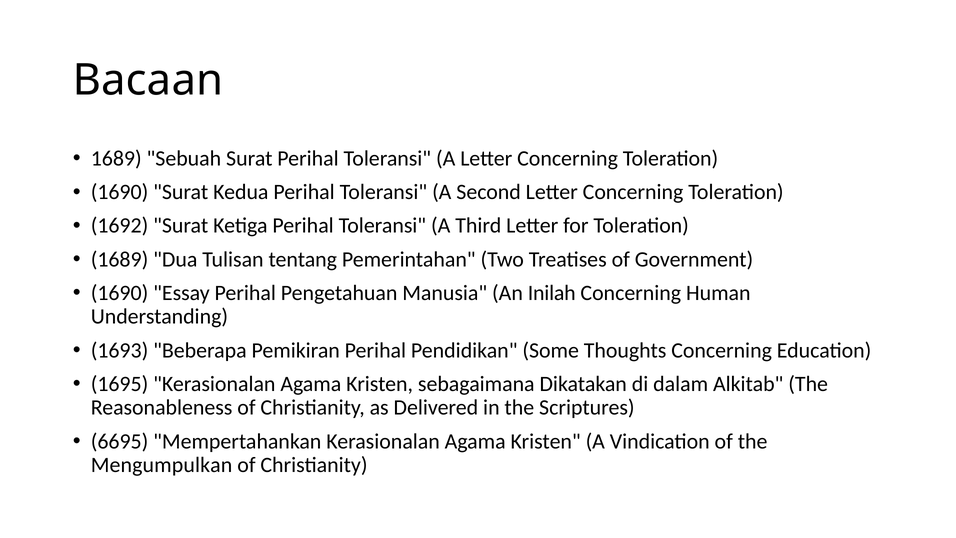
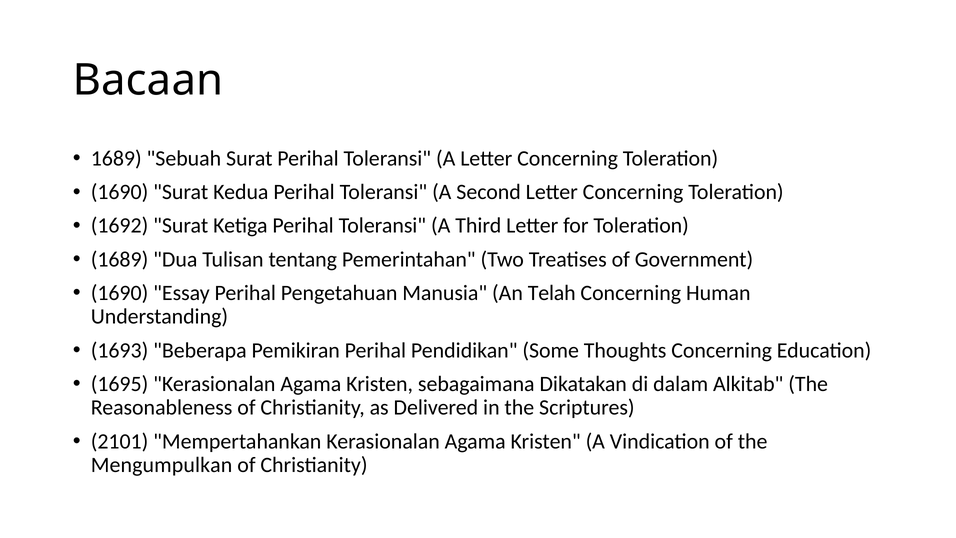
Inilah: Inilah -> Telah
6695: 6695 -> 2101
